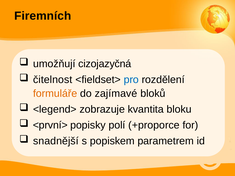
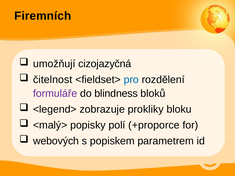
formuláře colour: orange -> purple
zajímavé: zajímavé -> blindness
kvantita: kvantita -> prokliky
<první>: <první> -> <malý>
snadnější: snadnější -> webových
